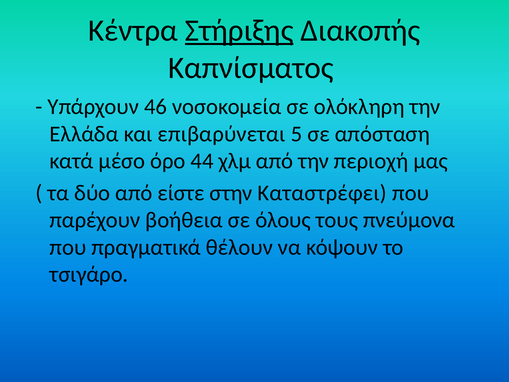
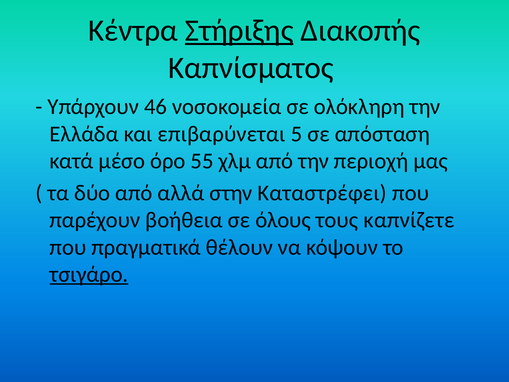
44: 44 -> 55
είστε: είστε -> αλλά
πνεύμονα: πνεύμονα -> καπνίζετε
τσιγάρο underline: none -> present
